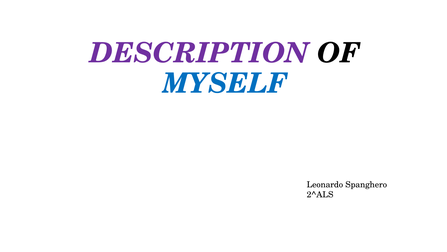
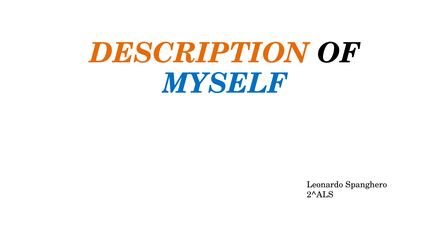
DESCRIPTION colour: purple -> orange
